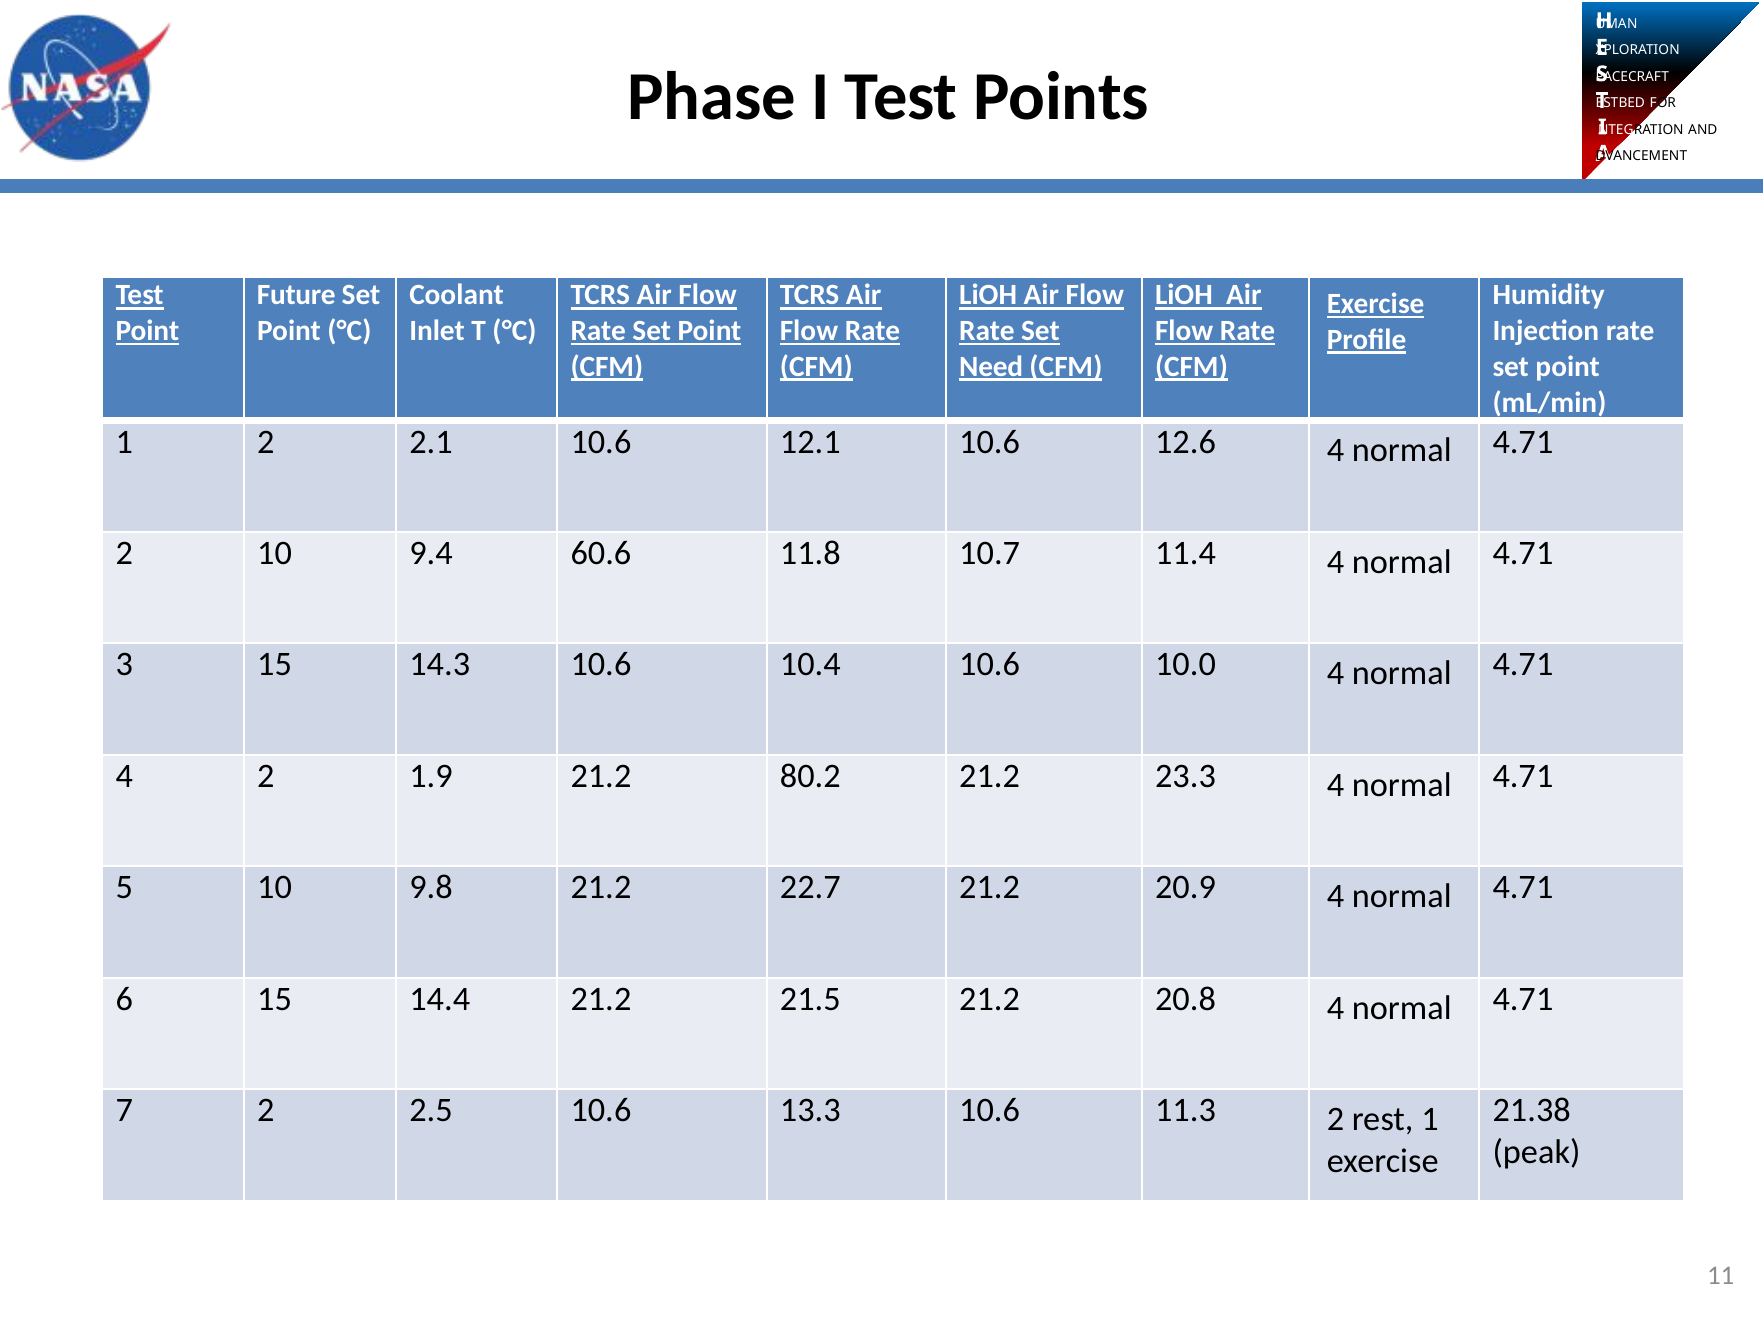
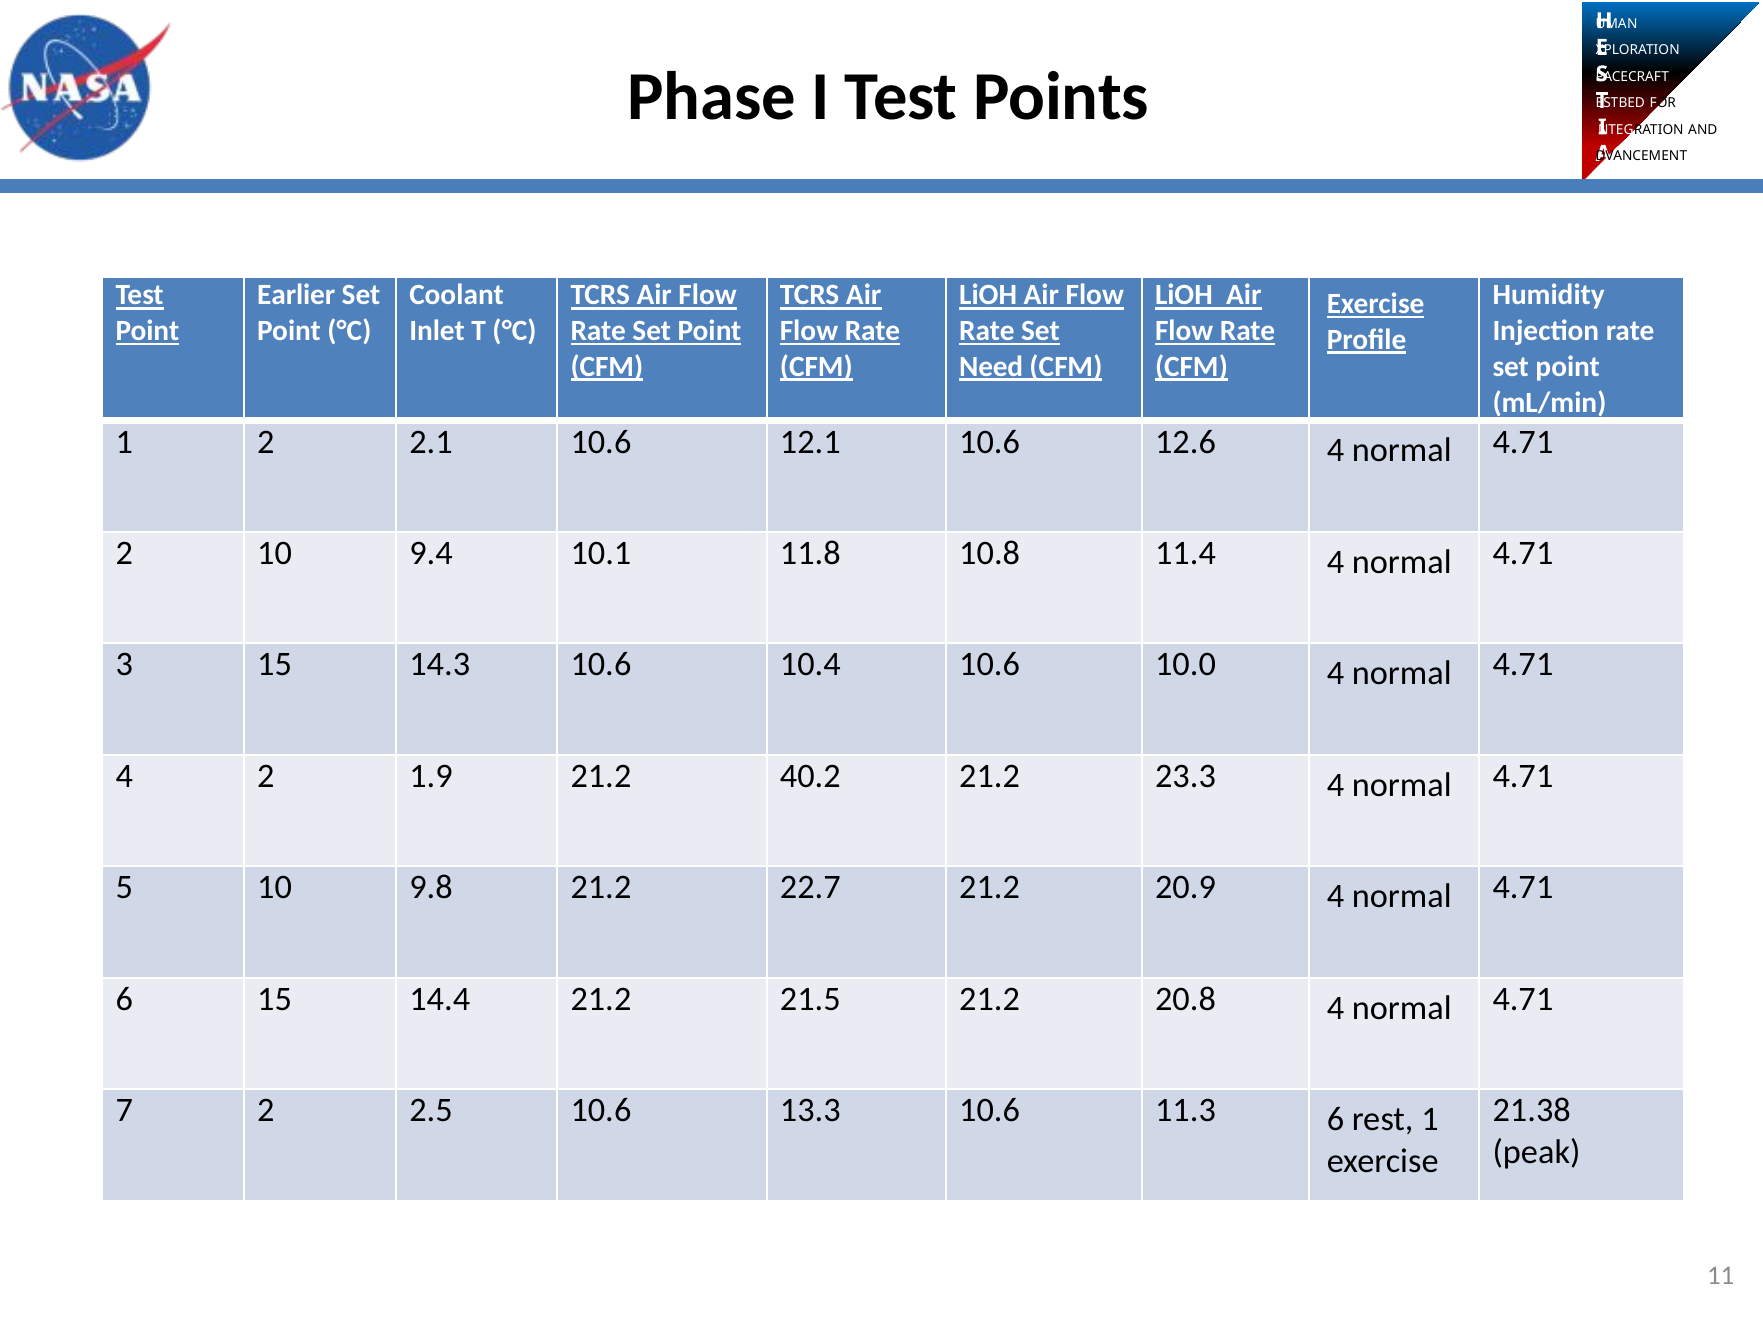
Future: Future -> Earlier
60.6: 60.6 -> 10.1
10.7: 10.7 -> 10.8
80.2: 80.2 -> 40.2
11.3 2: 2 -> 6
